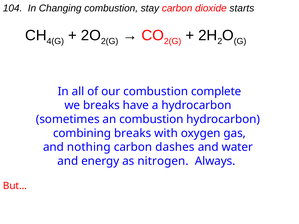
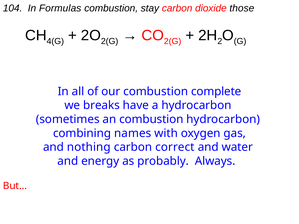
Changing: Changing -> Formulas
starts: starts -> those
combining breaks: breaks -> names
dashes: dashes -> correct
nitrogen: nitrogen -> probably
